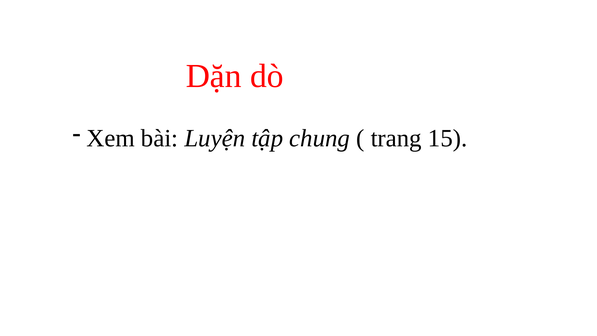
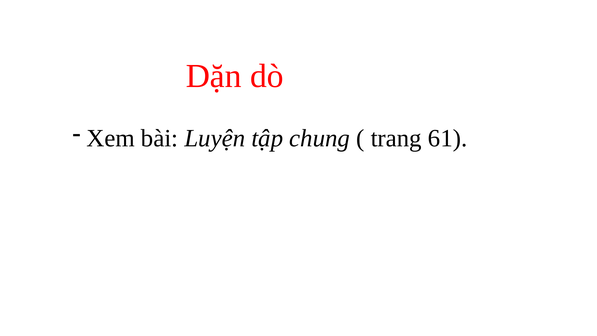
15: 15 -> 61
